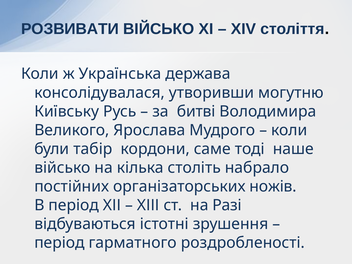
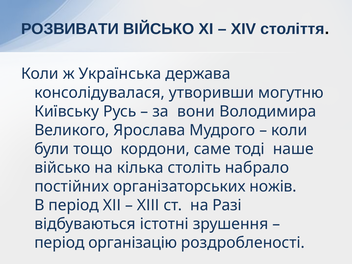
битві: битві -> вони
табір: табір -> тощо
гарматного: гарматного -> організацію
